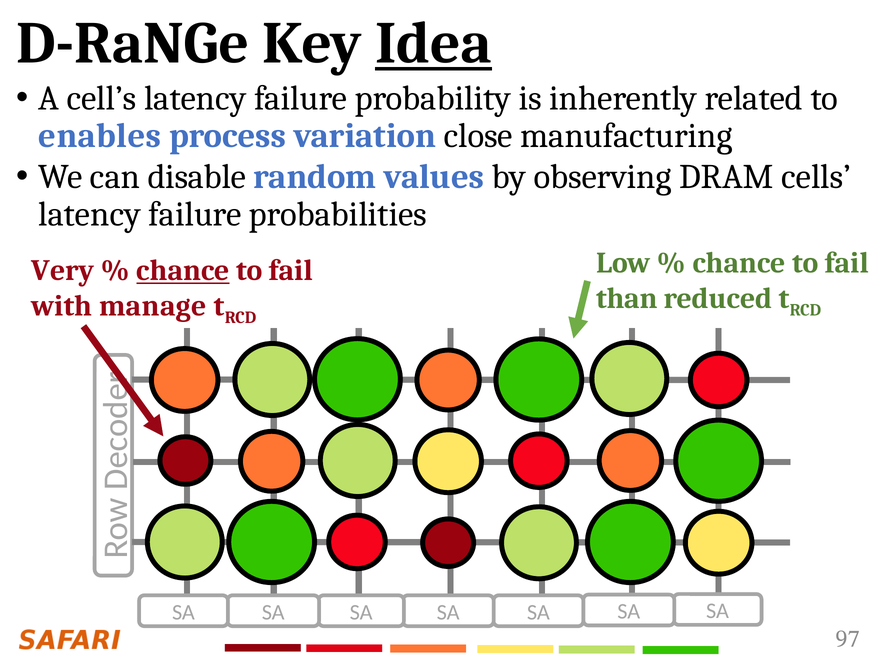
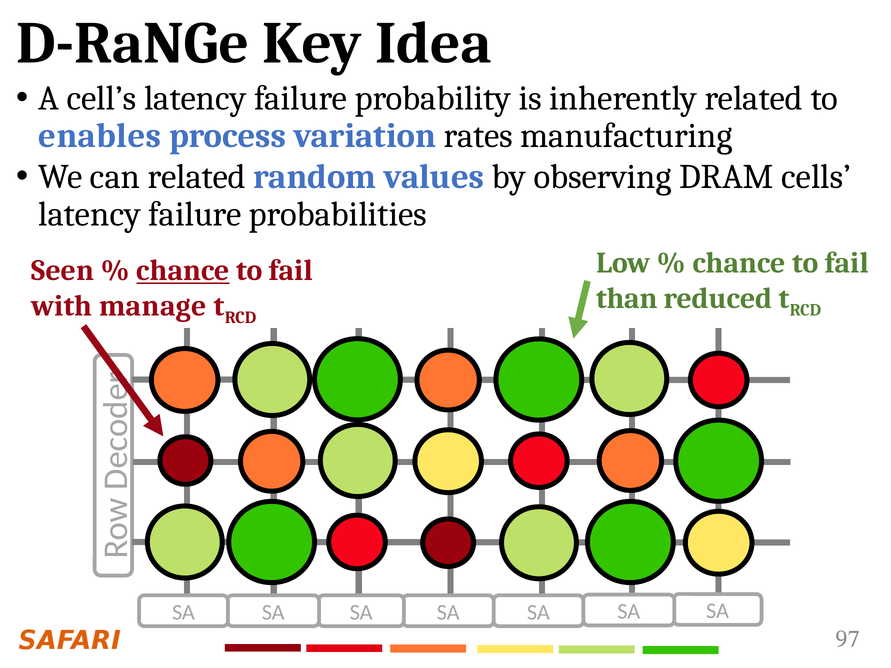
Idea underline: present -> none
close: close -> rates
can disable: disable -> related
Very: Very -> Seen
